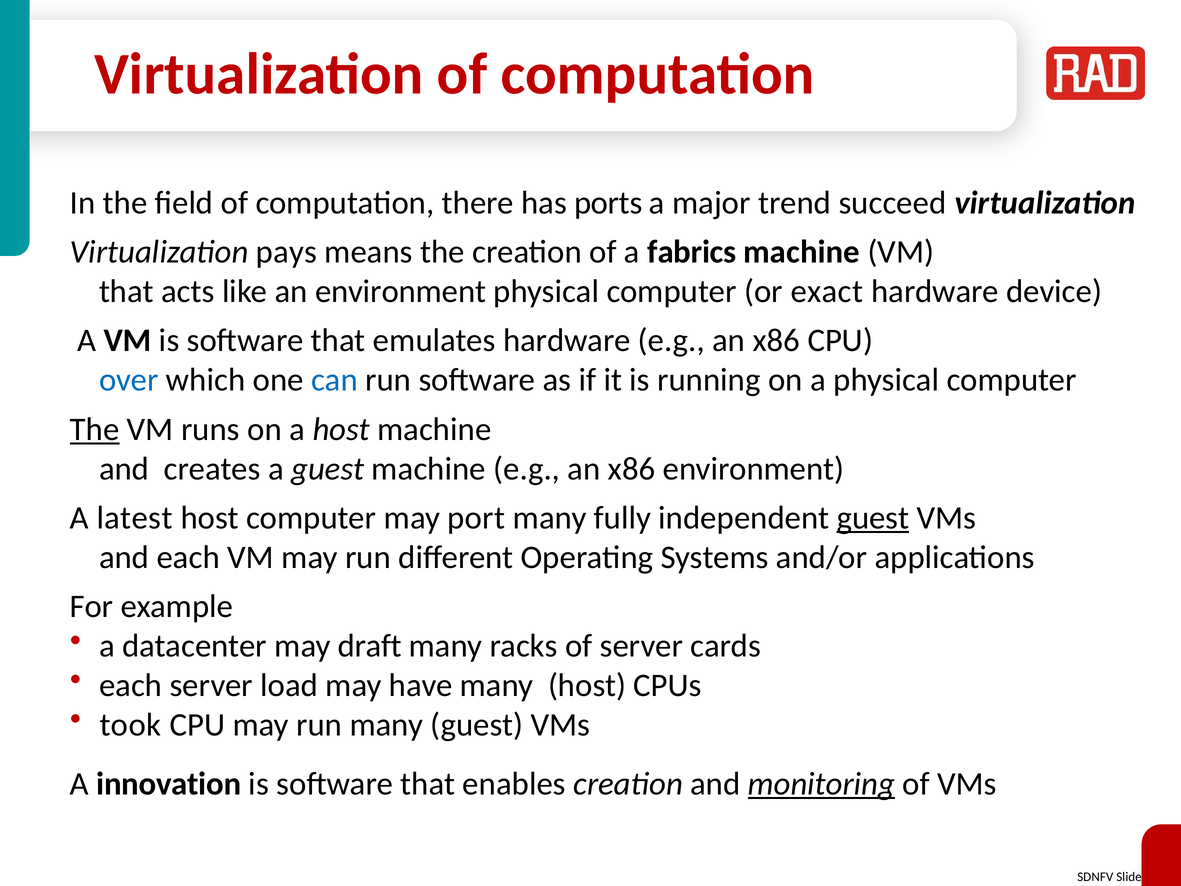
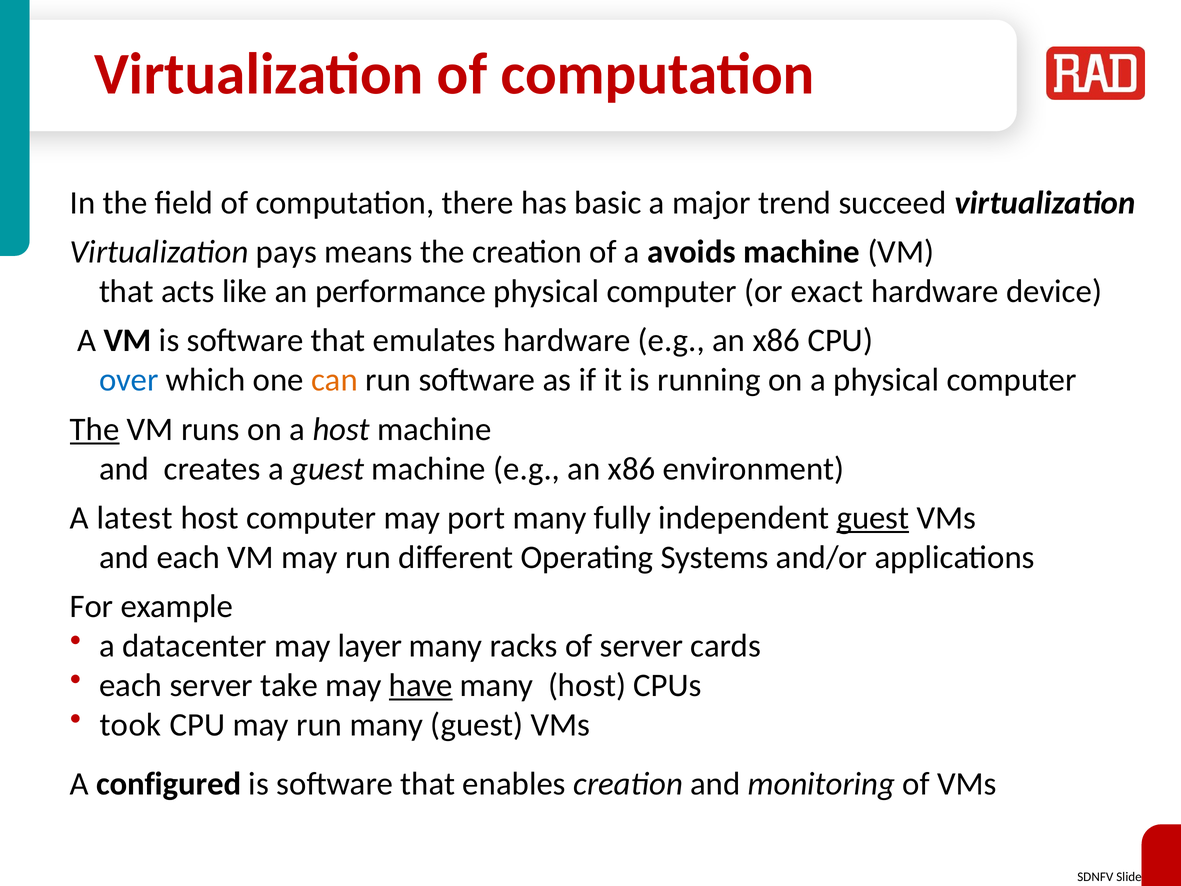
ports: ports -> basic
fabrics: fabrics -> avoids
an environment: environment -> performance
can colour: blue -> orange
draft: draft -> layer
load: load -> take
have underline: none -> present
innovation: innovation -> configured
monitoring underline: present -> none
